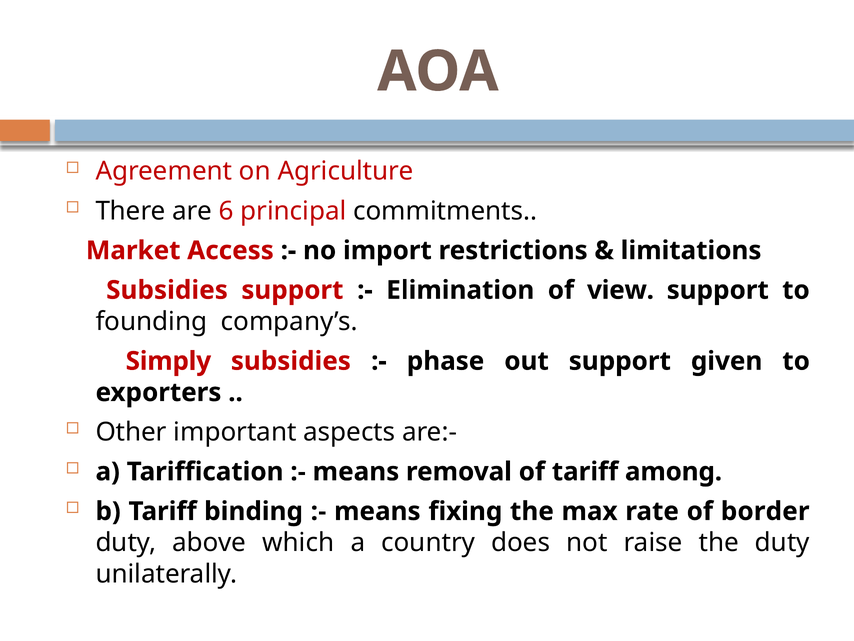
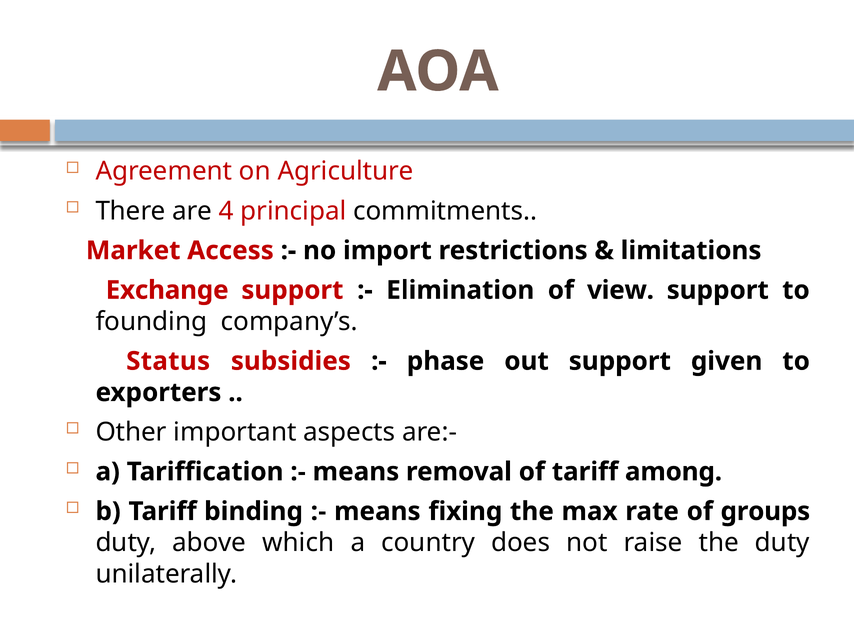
6: 6 -> 4
Subsidies at (167, 290): Subsidies -> Exchange
Simply: Simply -> Status
border: border -> groups
